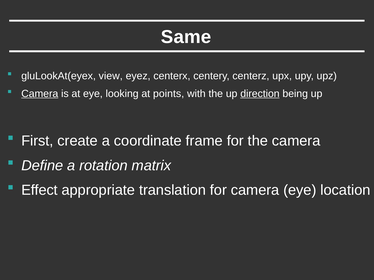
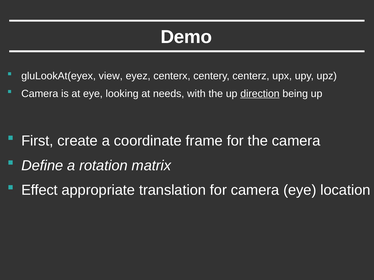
Same: Same -> Demo
Camera at (40, 94) underline: present -> none
points: points -> needs
